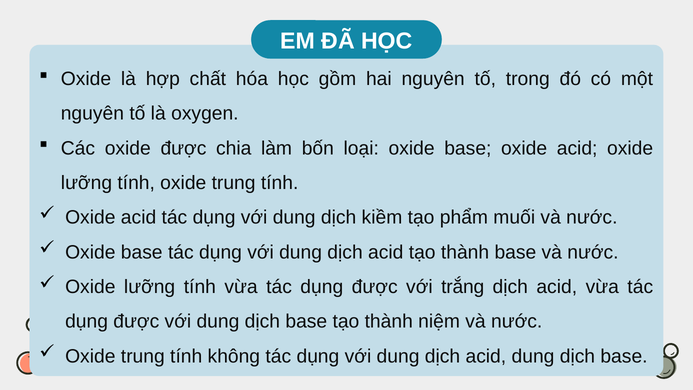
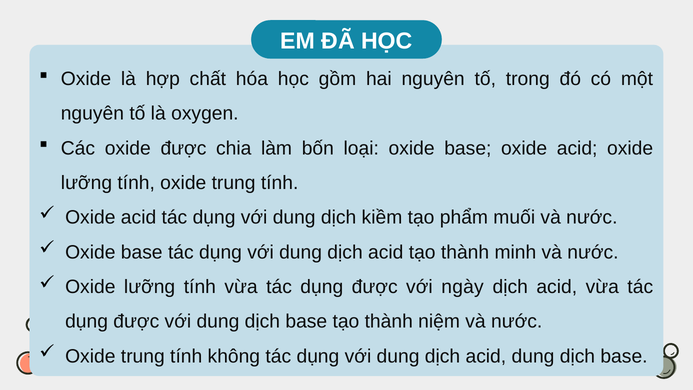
thành base: base -> minh
trắng: trắng -> ngày
